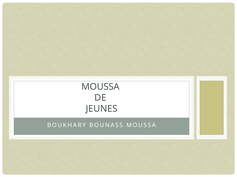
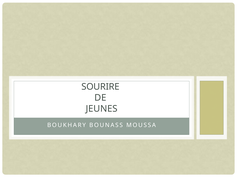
MOUSSA at (100, 87): MOUSSA -> SOURIRE
